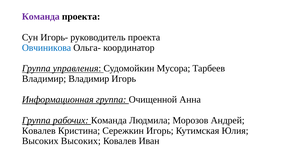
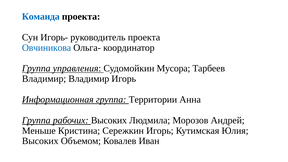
Команда at (41, 17) colour: purple -> blue
Очищенной: Очищенной -> Территории
рабочих Команда: Команда -> Высоких
Ковалев at (39, 131): Ковалев -> Меньше
Высоких Высоких: Высоких -> Объемом
